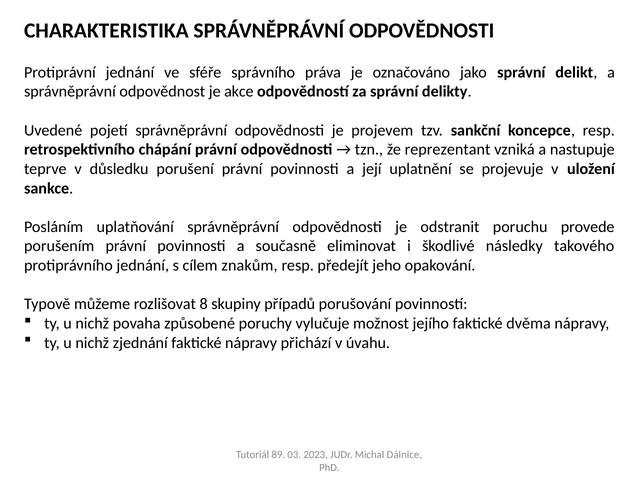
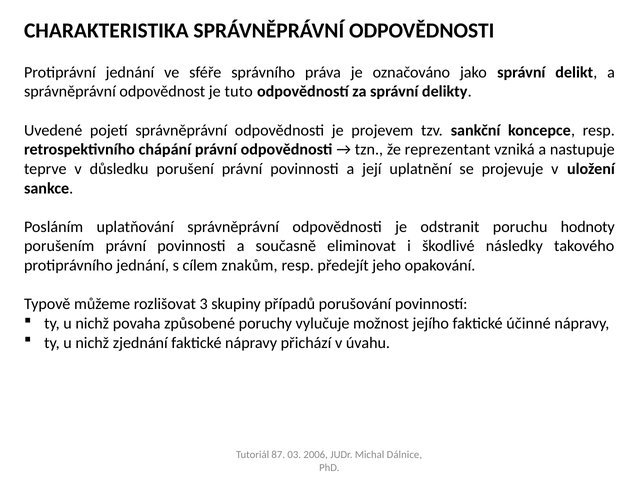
akce: akce -> tuto
provede: provede -> hodnoty
8: 8 -> 3
dvěma: dvěma -> účinné
89: 89 -> 87
2023: 2023 -> 2006
